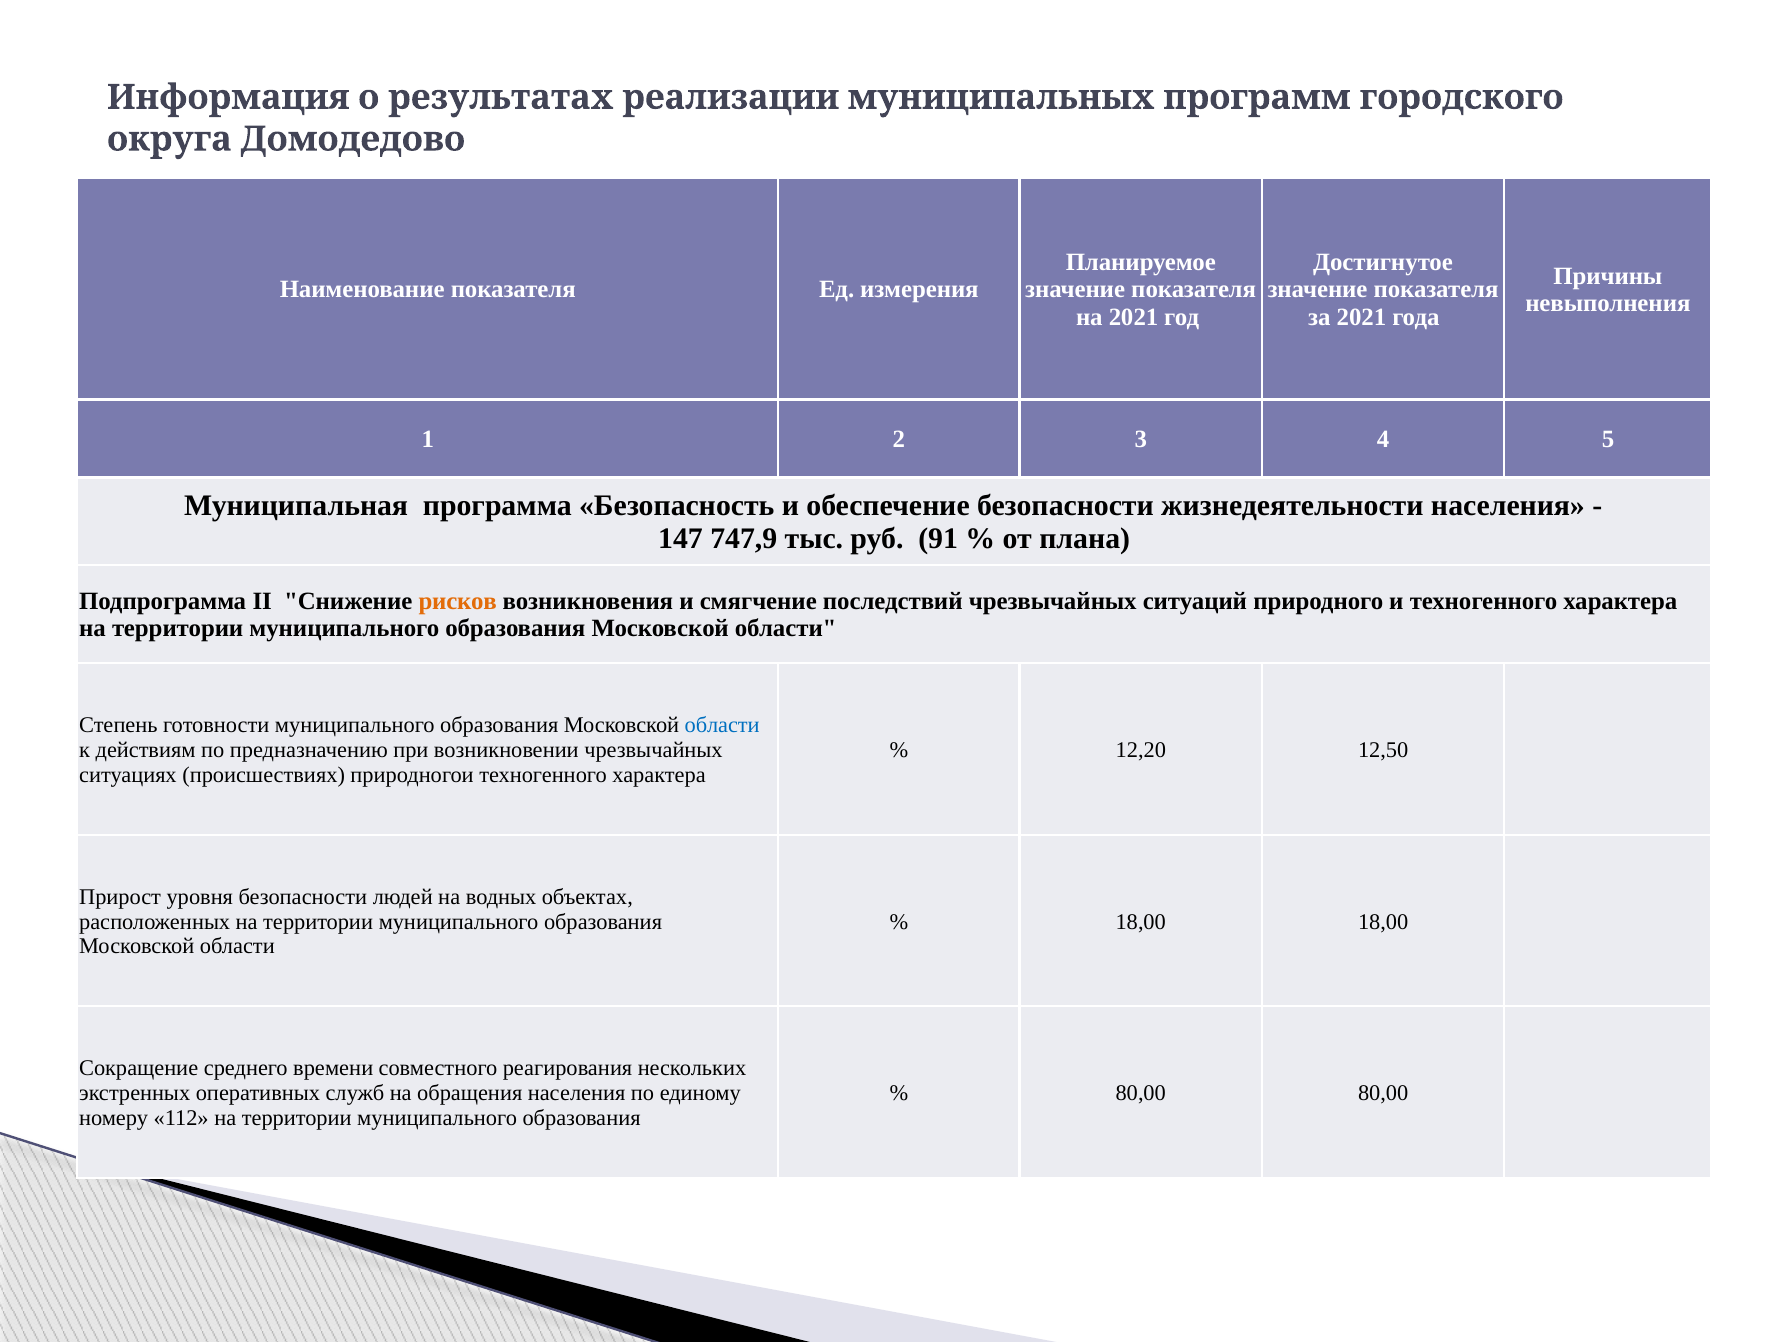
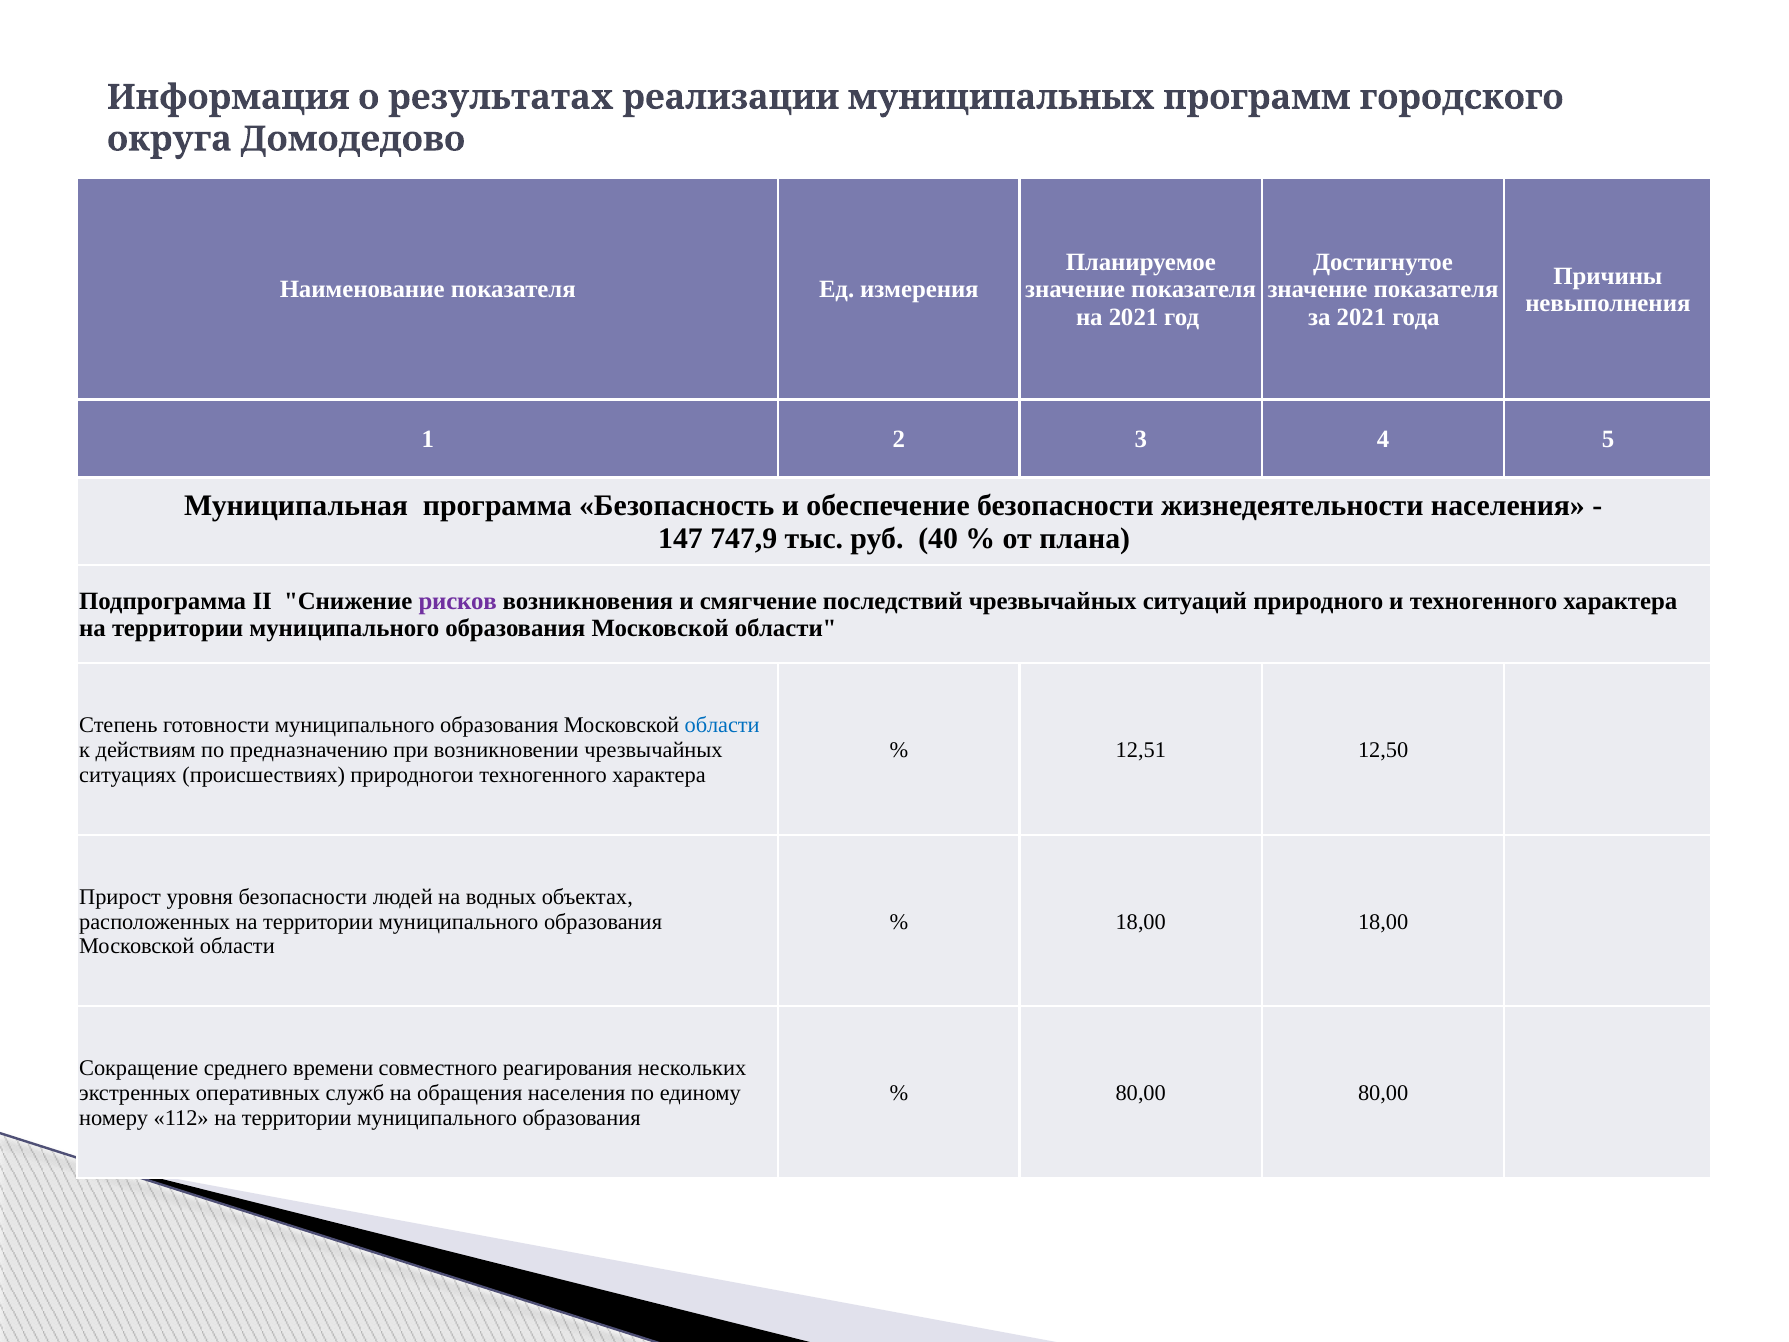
91: 91 -> 40
рисков colour: orange -> purple
12,20: 12,20 -> 12,51
